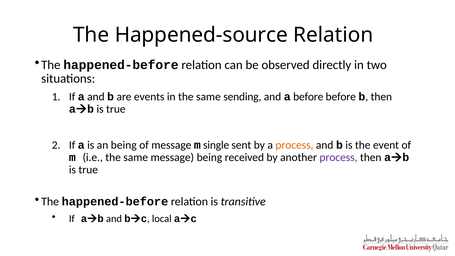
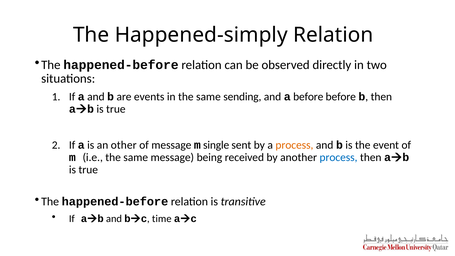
Happened-source: Happened-source -> Happened-simply
an being: being -> other
process at (339, 157) colour: purple -> blue
local: local -> time
